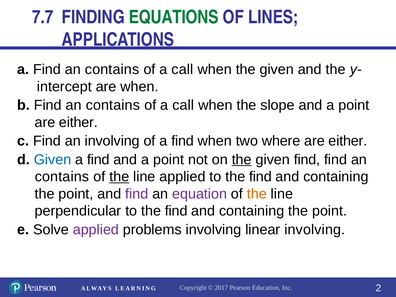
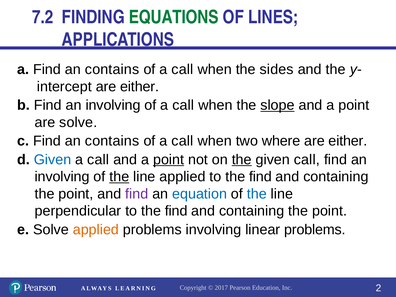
7.7: 7.7 -> 7.2
when the given: given -> sides
when at (139, 87): when -> either
b Find an contains: contains -> involving
slope underline: none -> present
either at (78, 122): either -> solve
c Find an involving: involving -> contains
find at (183, 141): find -> call
find at (98, 160): find -> call
point at (169, 160) underline: none -> present
given find: find -> call
contains at (62, 177): contains -> involving
equation colour: purple -> blue
the at (257, 194) colour: orange -> blue
applied at (96, 230) colour: purple -> orange
linear involving: involving -> problems
